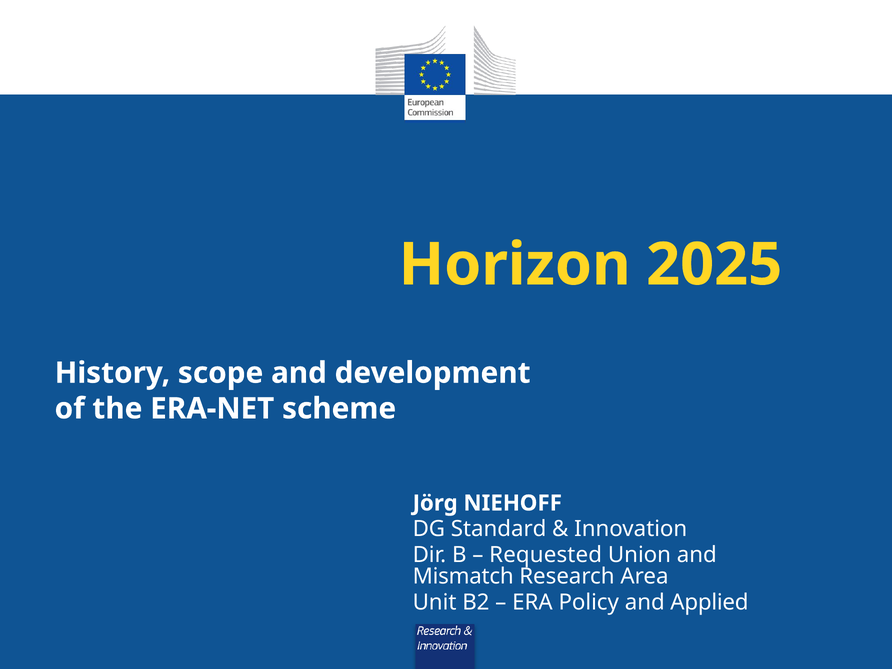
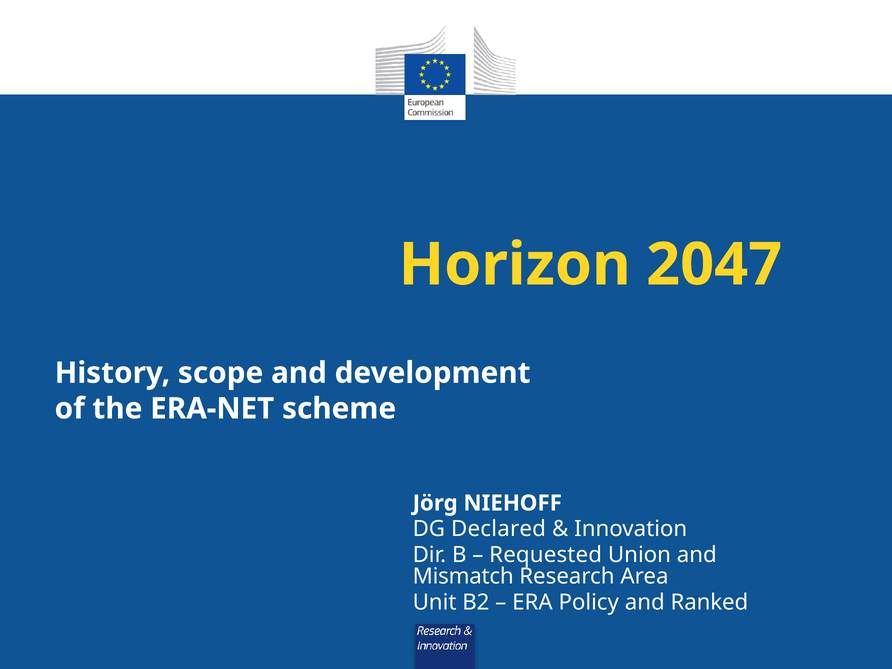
2025: 2025 -> 2047
Standard: Standard -> Declared
Applied: Applied -> Ranked
